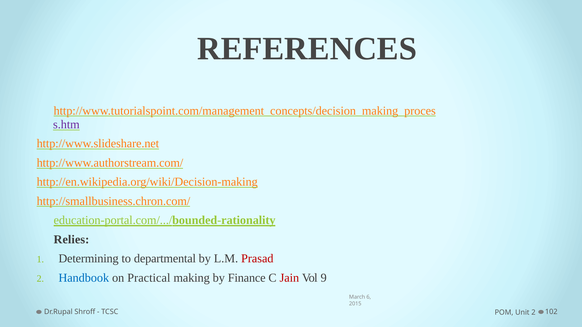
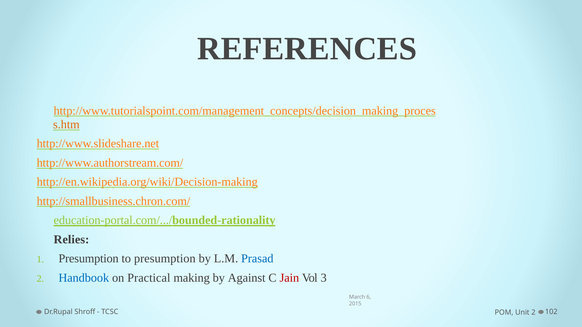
s.htm colour: purple -> orange
Determining at (89, 259): Determining -> Presumption
to departmental: departmental -> presumption
Prasad colour: red -> blue
Finance: Finance -> Against
9: 9 -> 3
